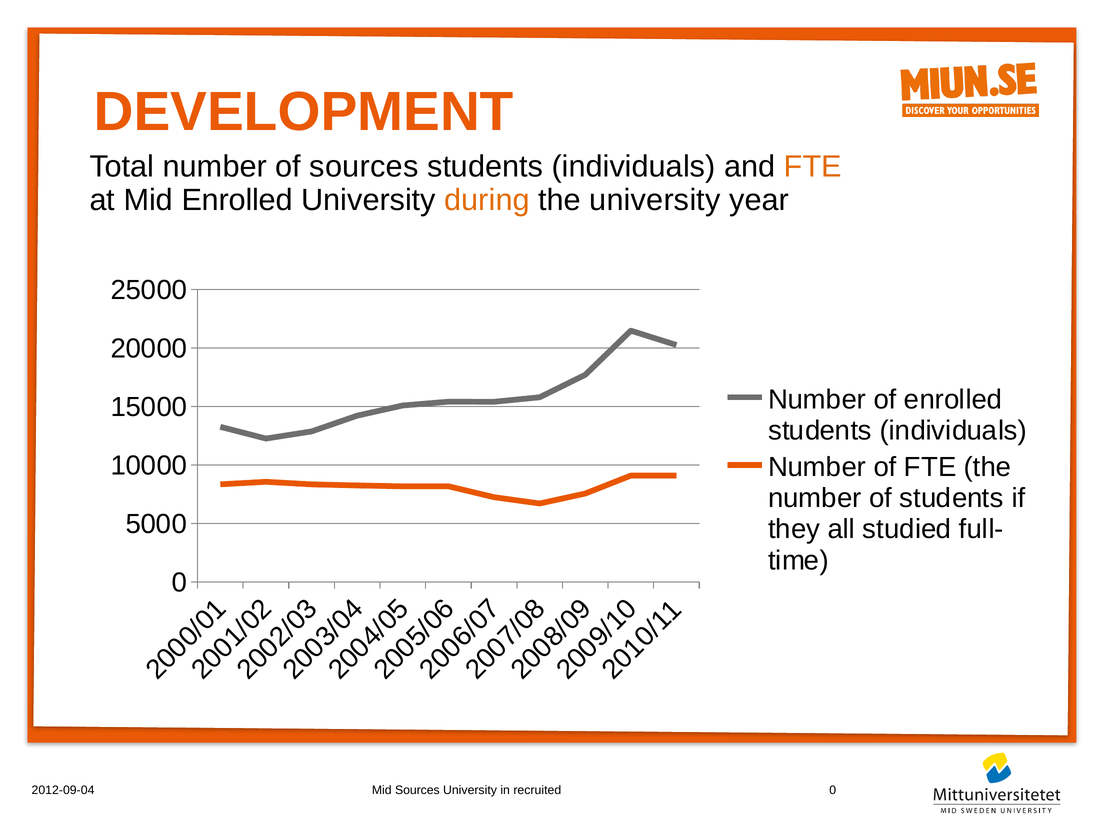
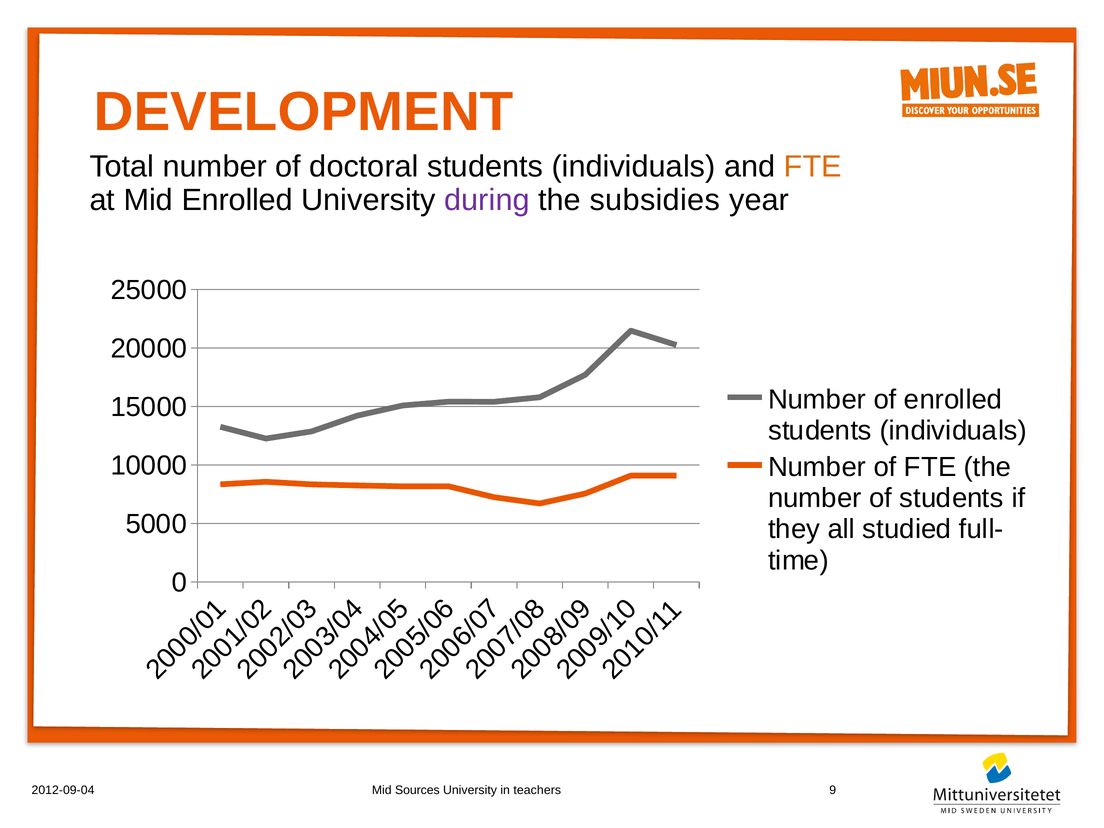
of sources: sources -> doctoral
during colour: orange -> purple
the university: university -> subsidies
recruited: recruited -> teachers
2012-09-04 0: 0 -> 9
